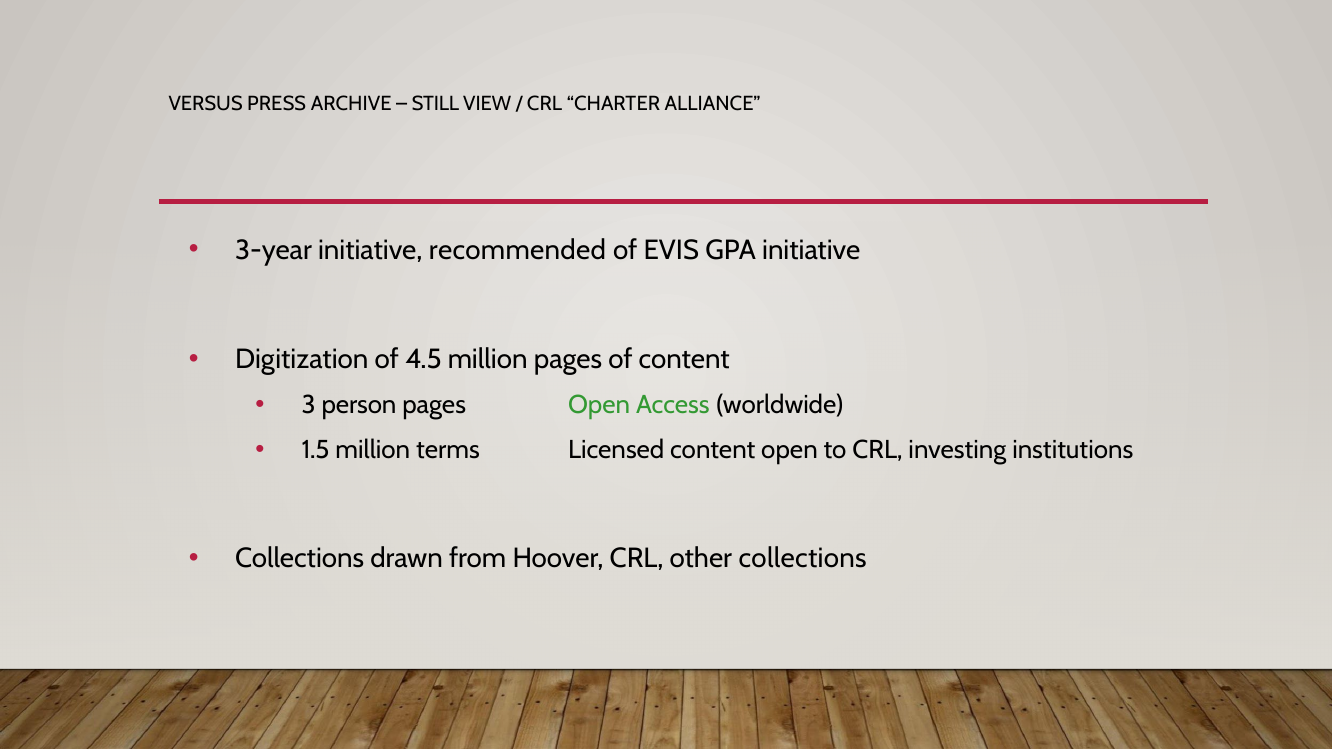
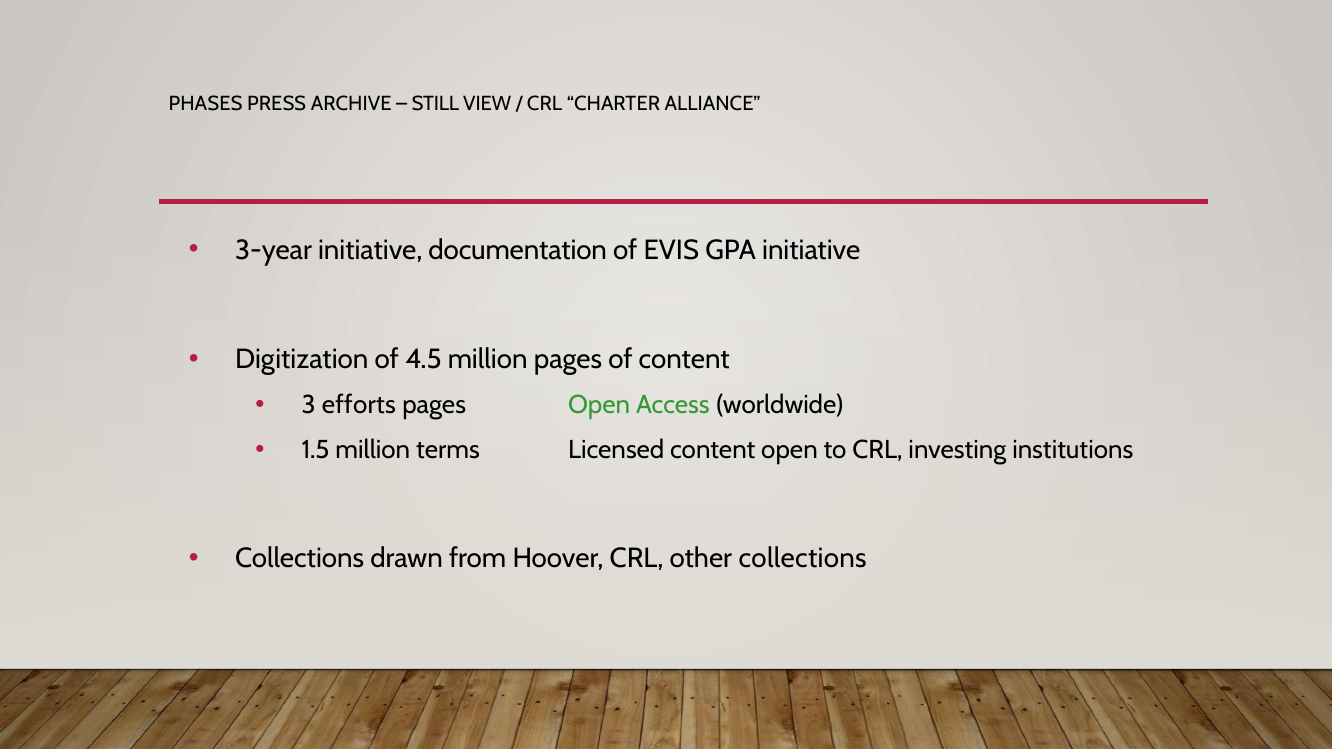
VERSUS: VERSUS -> PHASES
recommended: recommended -> documentation
person: person -> efforts
